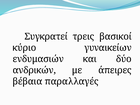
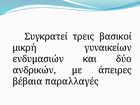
κύριο: κύριο -> μικρή
